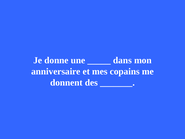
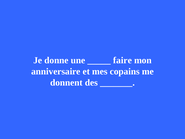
dans: dans -> faire
